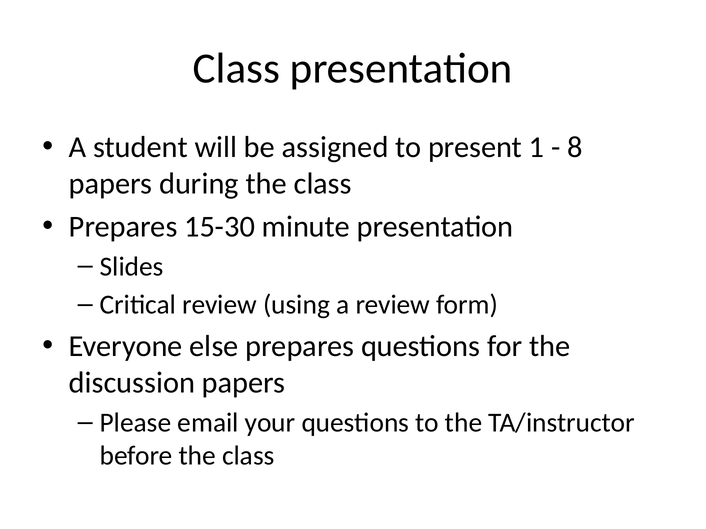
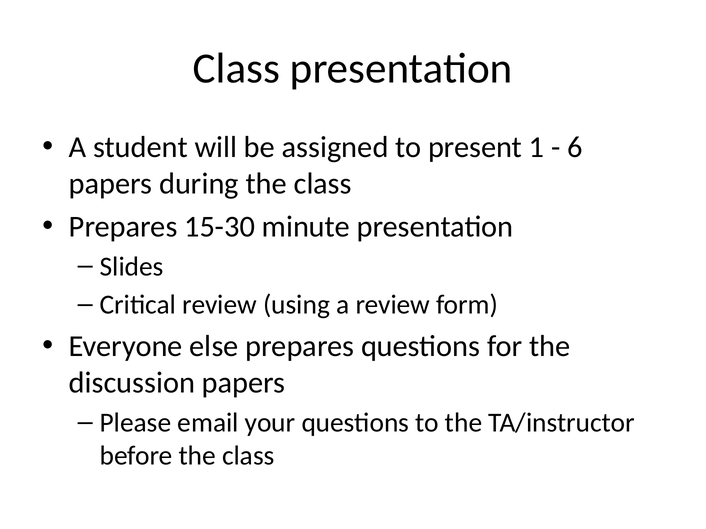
8: 8 -> 6
